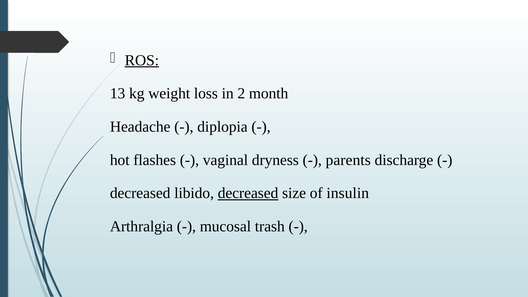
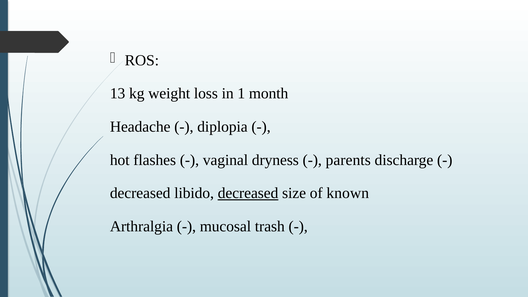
ROS underline: present -> none
2: 2 -> 1
insulin: insulin -> known
